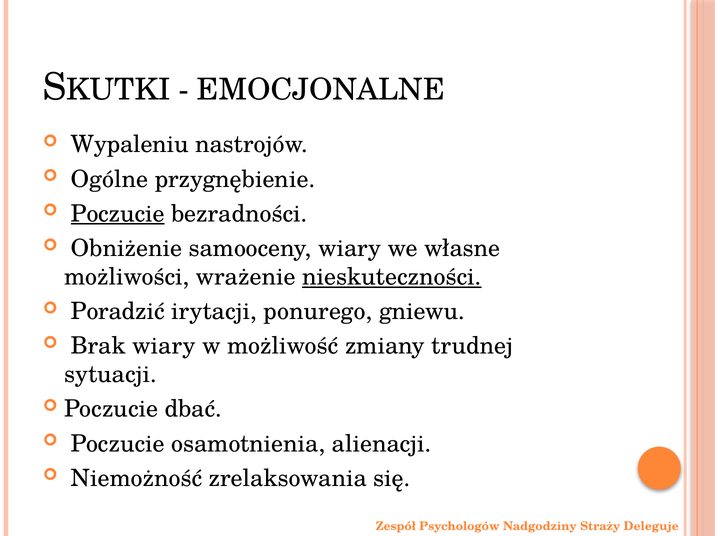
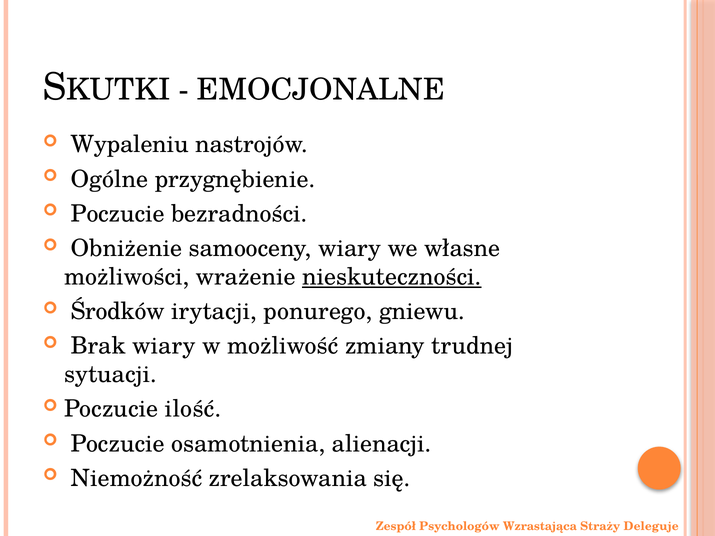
Poczucie at (118, 214) underline: present -> none
Poradzić: Poradzić -> Środków
dbać: dbać -> ilość
Nadgodziny: Nadgodziny -> Wzrastająca
